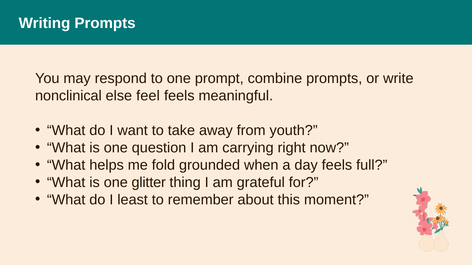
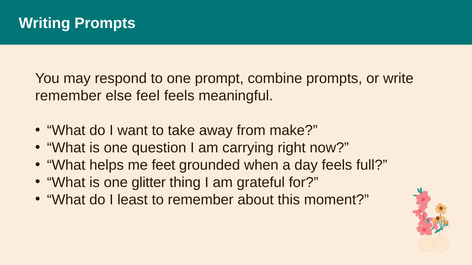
nonclinical at (68, 96): nonclinical -> remember
youth: youth -> make
fold: fold -> feet
